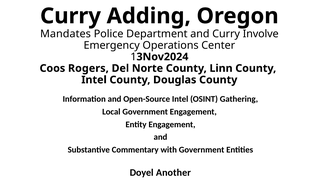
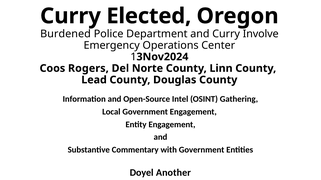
Adding: Adding -> Elected
Mandates: Mandates -> Burdened
Intel at (94, 80): Intel -> Lead
